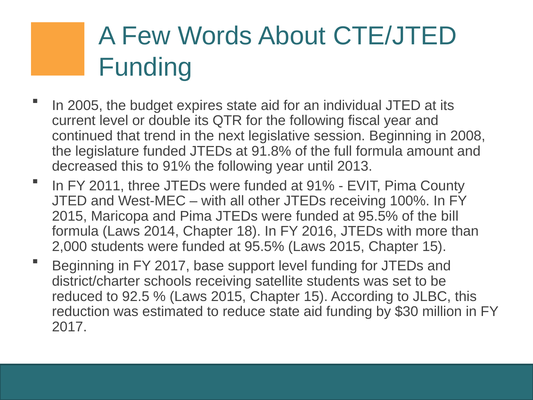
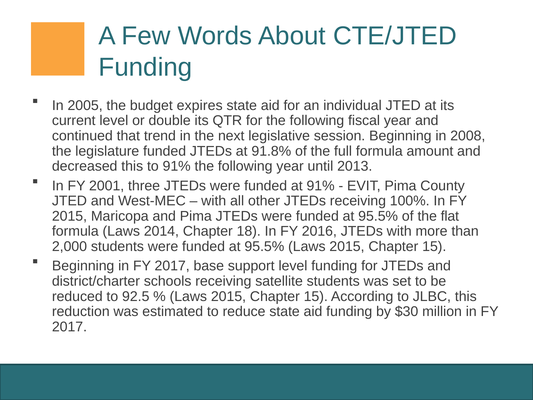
2011: 2011 -> 2001
bill: bill -> flat
